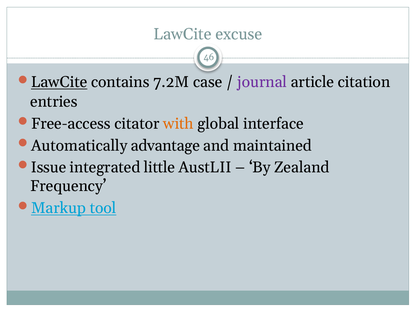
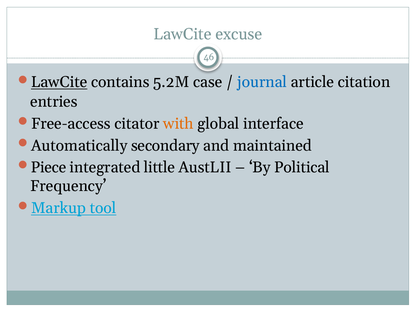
7.2M: 7.2M -> 5.2M
journal colour: purple -> blue
advantage: advantage -> secondary
Issue: Issue -> Piece
Zealand: Zealand -> Political
